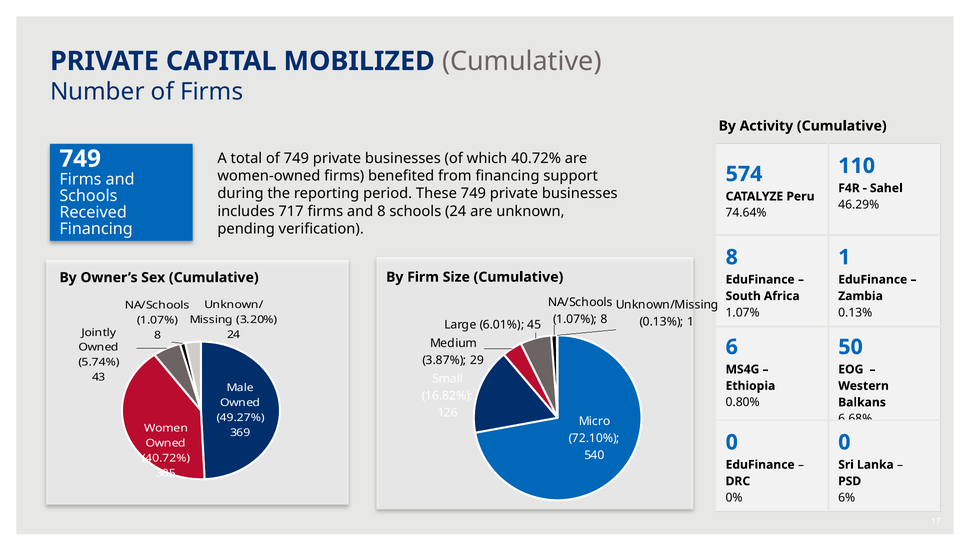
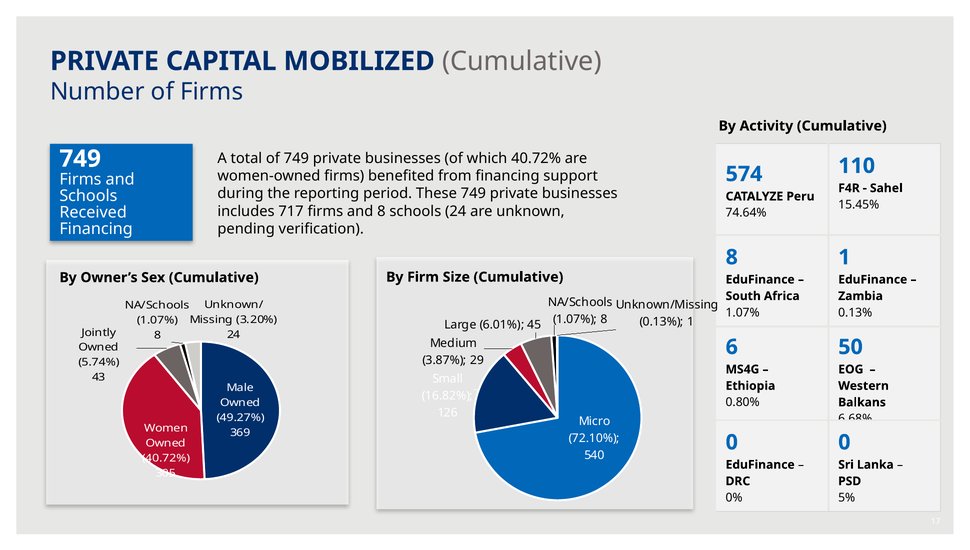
46.29%: 46.29% -> 15.45%
6%: 6% -> 5%
